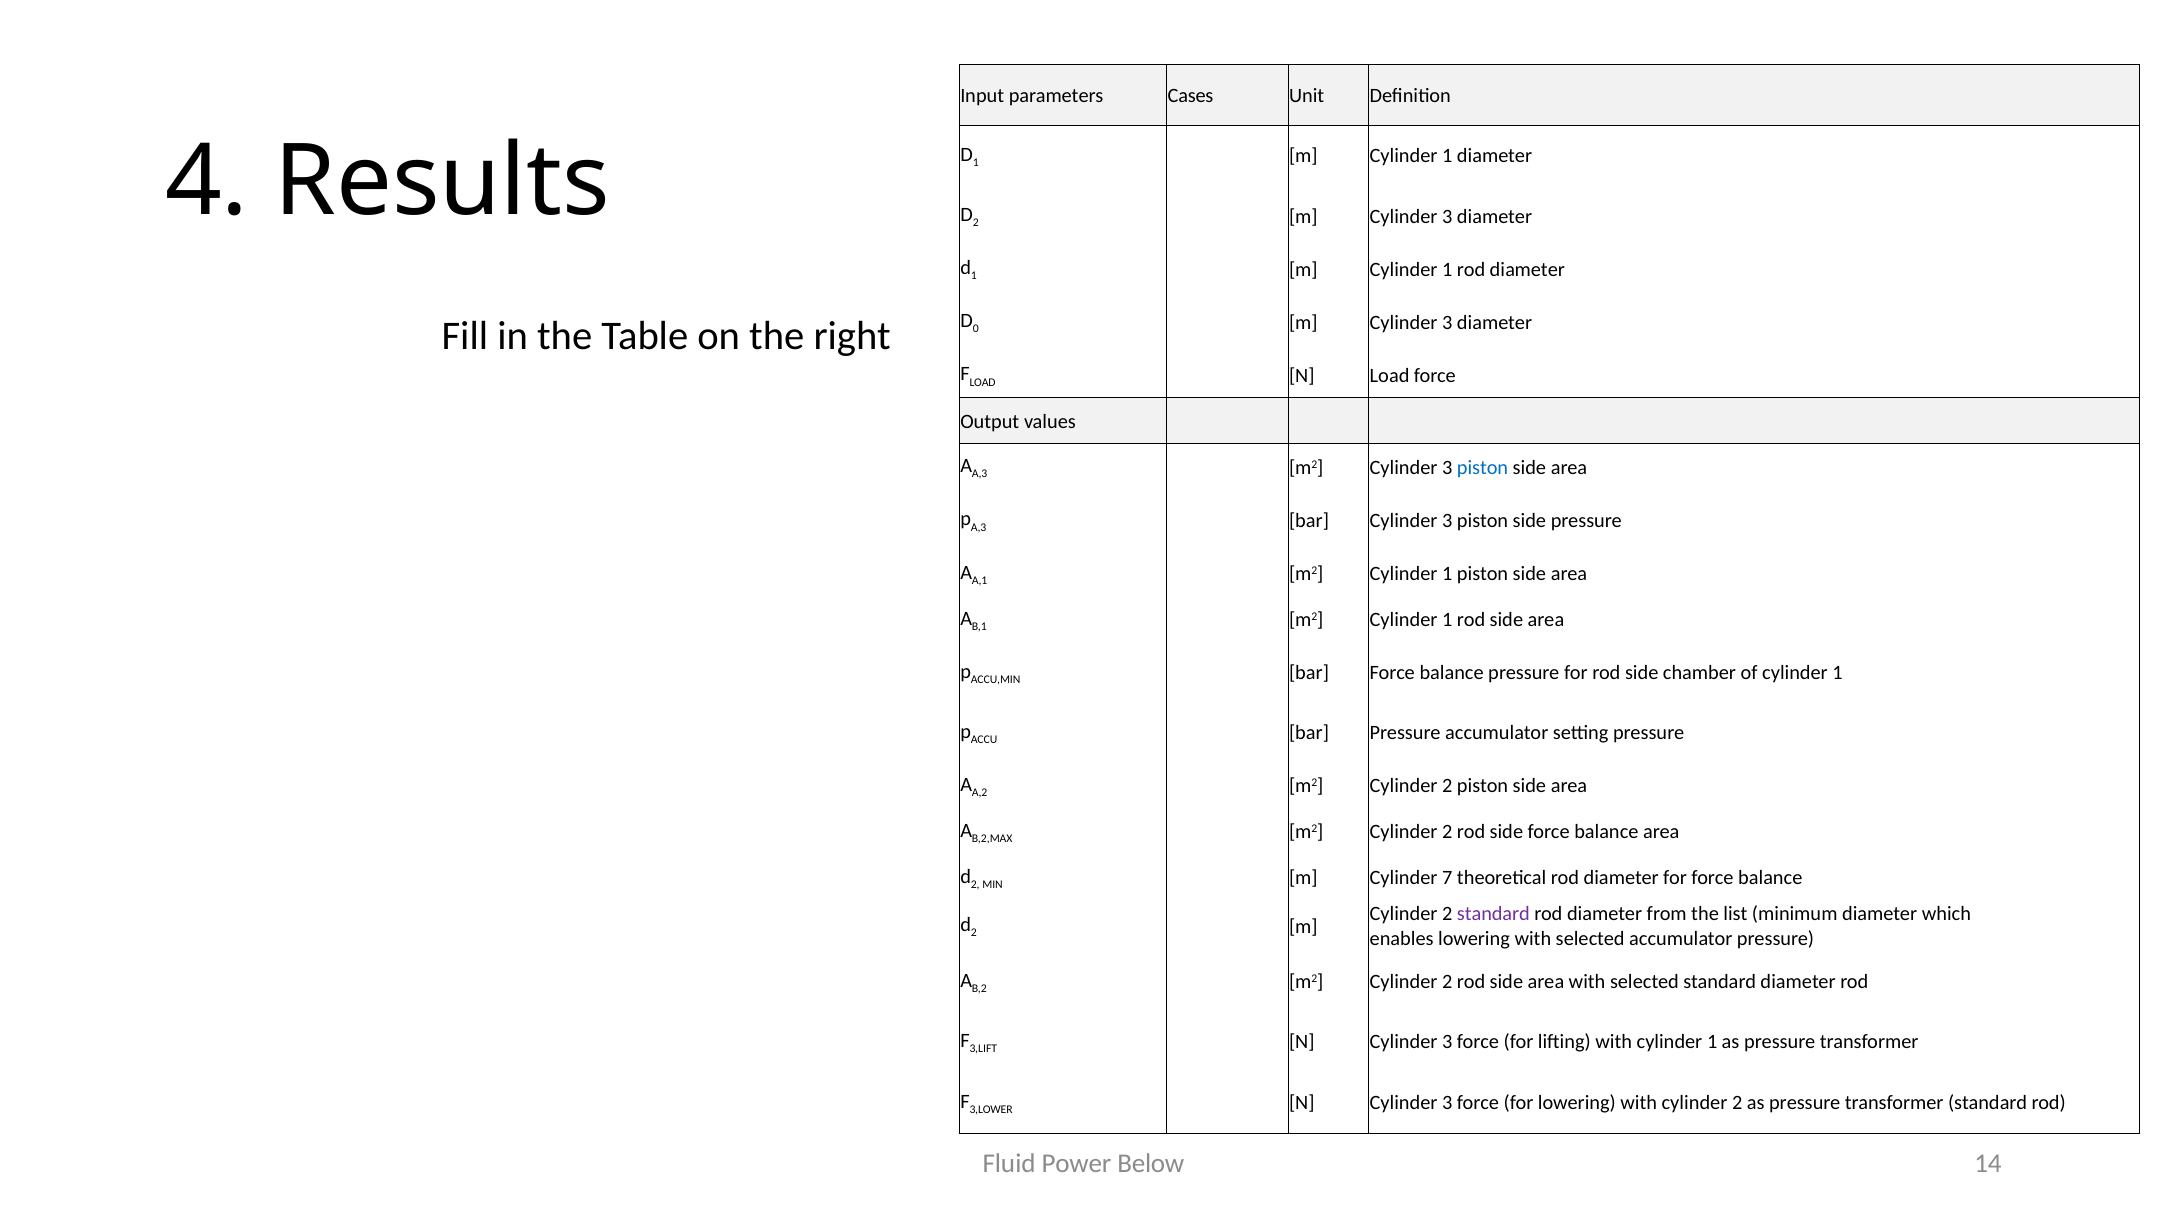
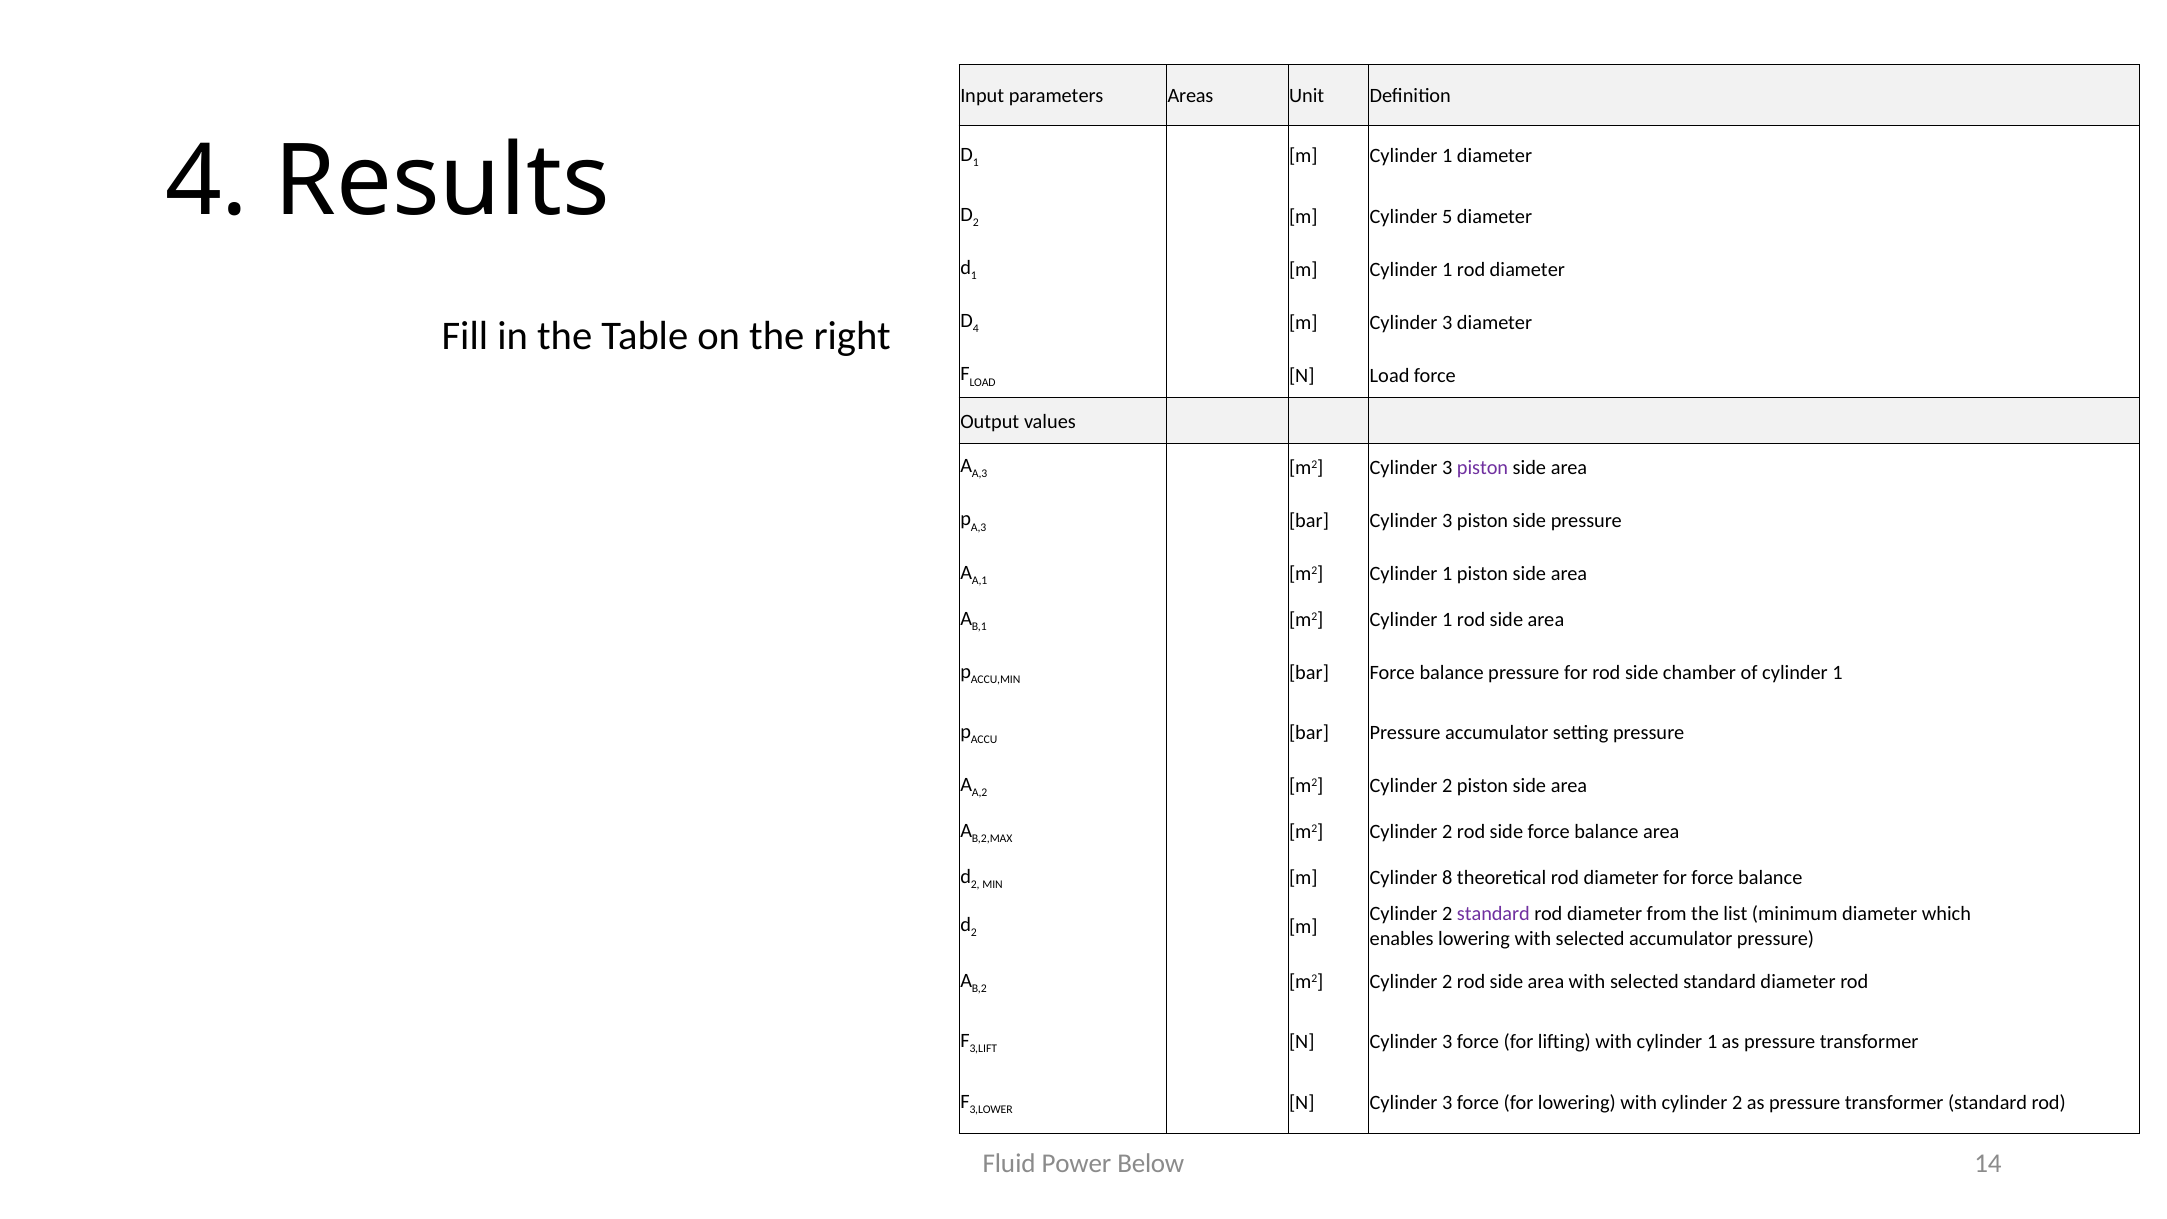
Cases: Cases -> Areas
2 m Cylinder 3: 3 -> 5
0 at (976, 329): 0 -> 4
piston at (1483, 467) colour: blue -> purple
7: 7 -> 8
